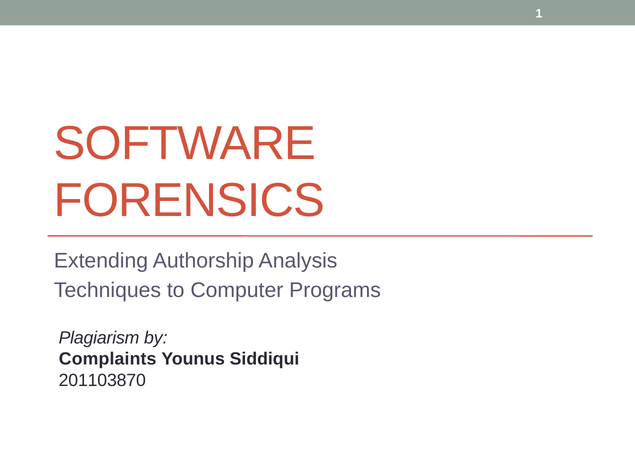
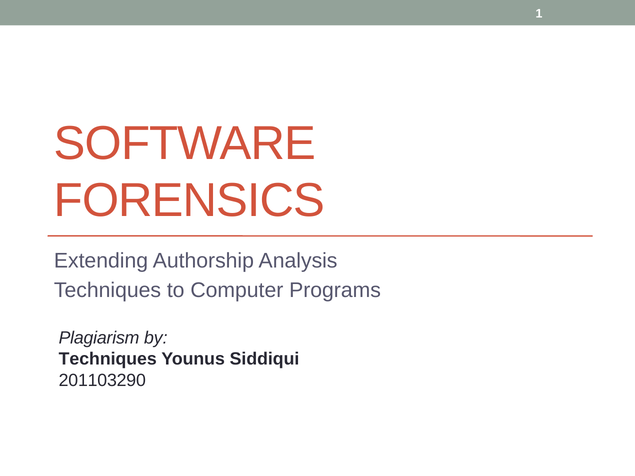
Complaints at (108, 359): Complaints -> Techniques
201103870: 201103870 -> 201103290
